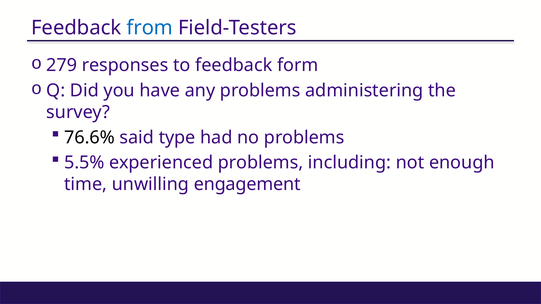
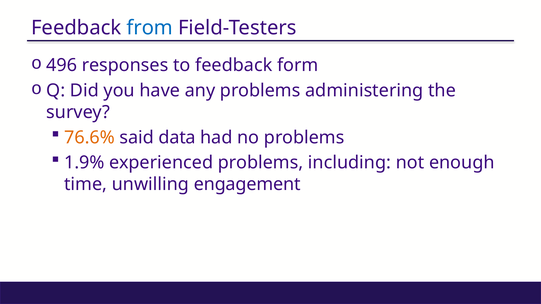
279: 279 -> 496
76.6% colour: black -> orange
type: type -> data
5.5%: 5.5% -> 1.9%
